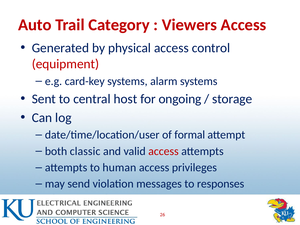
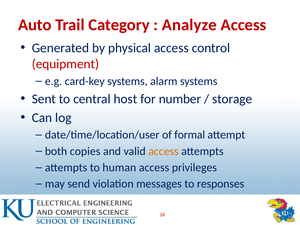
Viewers: Viewers -> Analyze
ongoing: ongoing -> number
classic: classic -> copies
access at (163, 151) colour: red -> orange
